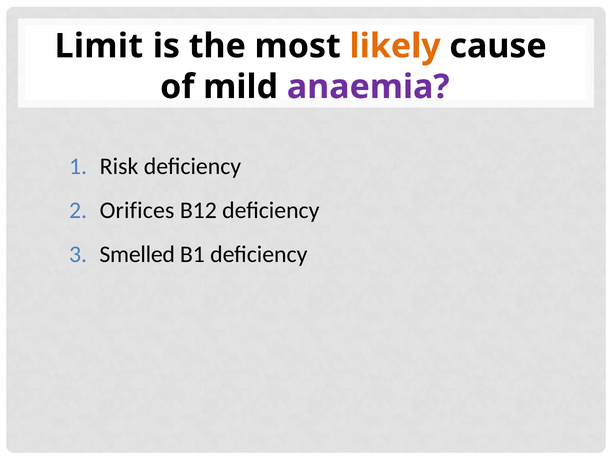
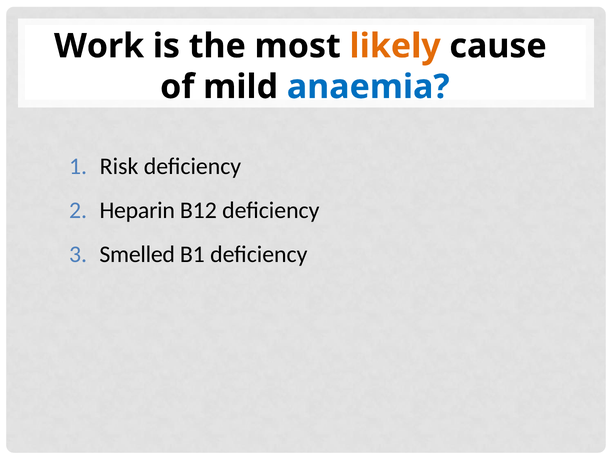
Limit: Limit -> Work
anaemia colour: purple -> blue
Orifices: Orifices -> Heparin
